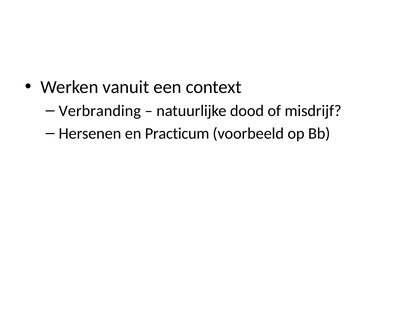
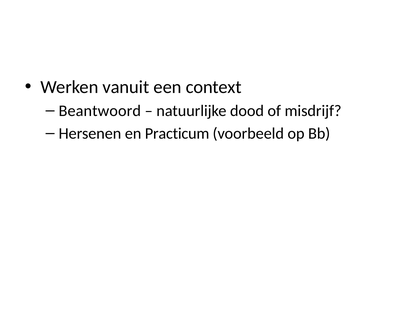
Verbranding: Verbranding -> Beantwoord
